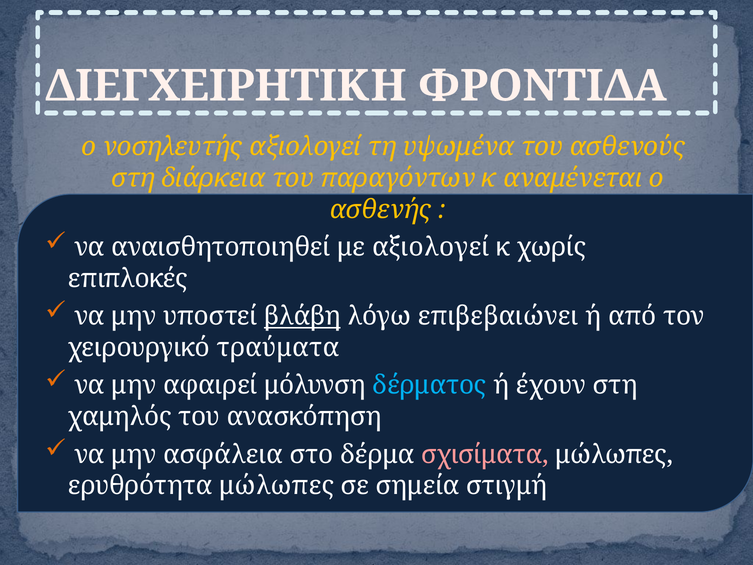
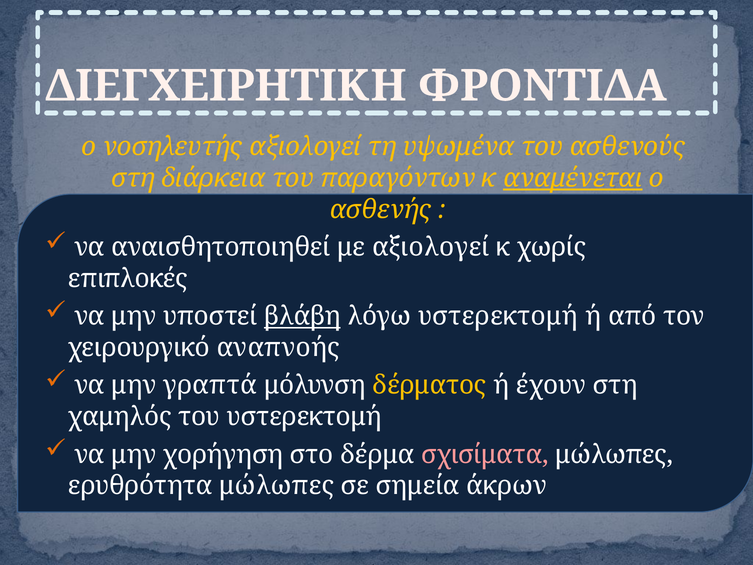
αναμένεται underline: none -> present
λόγω επιβεβαιώνει: επιβεβαιώνει -> υστερεκτομή
τραύματα: τραύματα -> αναπνοής
αφαιρεί: αφαιρεί -> γραπτά
δέρματος colour: light blue -> yellow
του ανασκόπηση: ανασκόπηση -> υστερεκτομή
ασφάλεια: ασφάλεια -> χορήγηση
στιγμή: στιγμή -> άκρων
